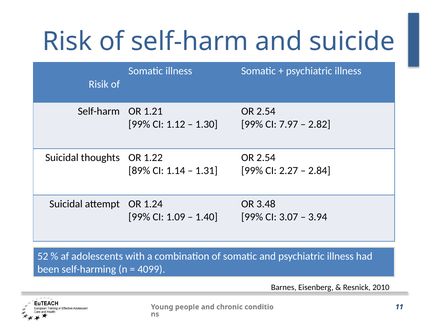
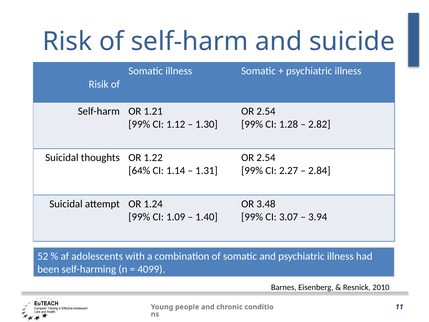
7.97: 7.97 -> 1.28
89%: 89% -> 64%
